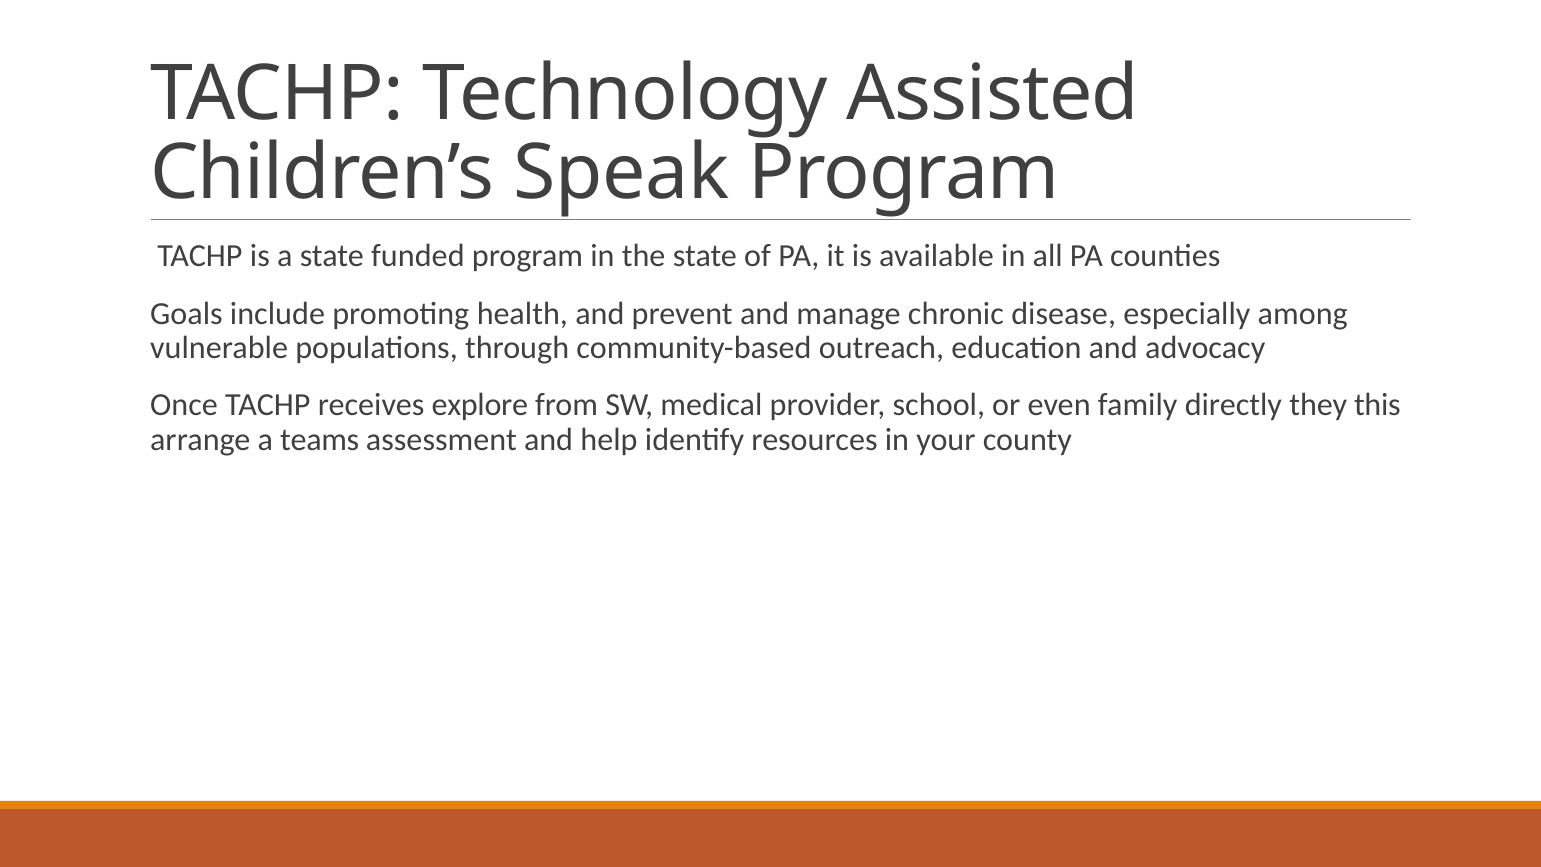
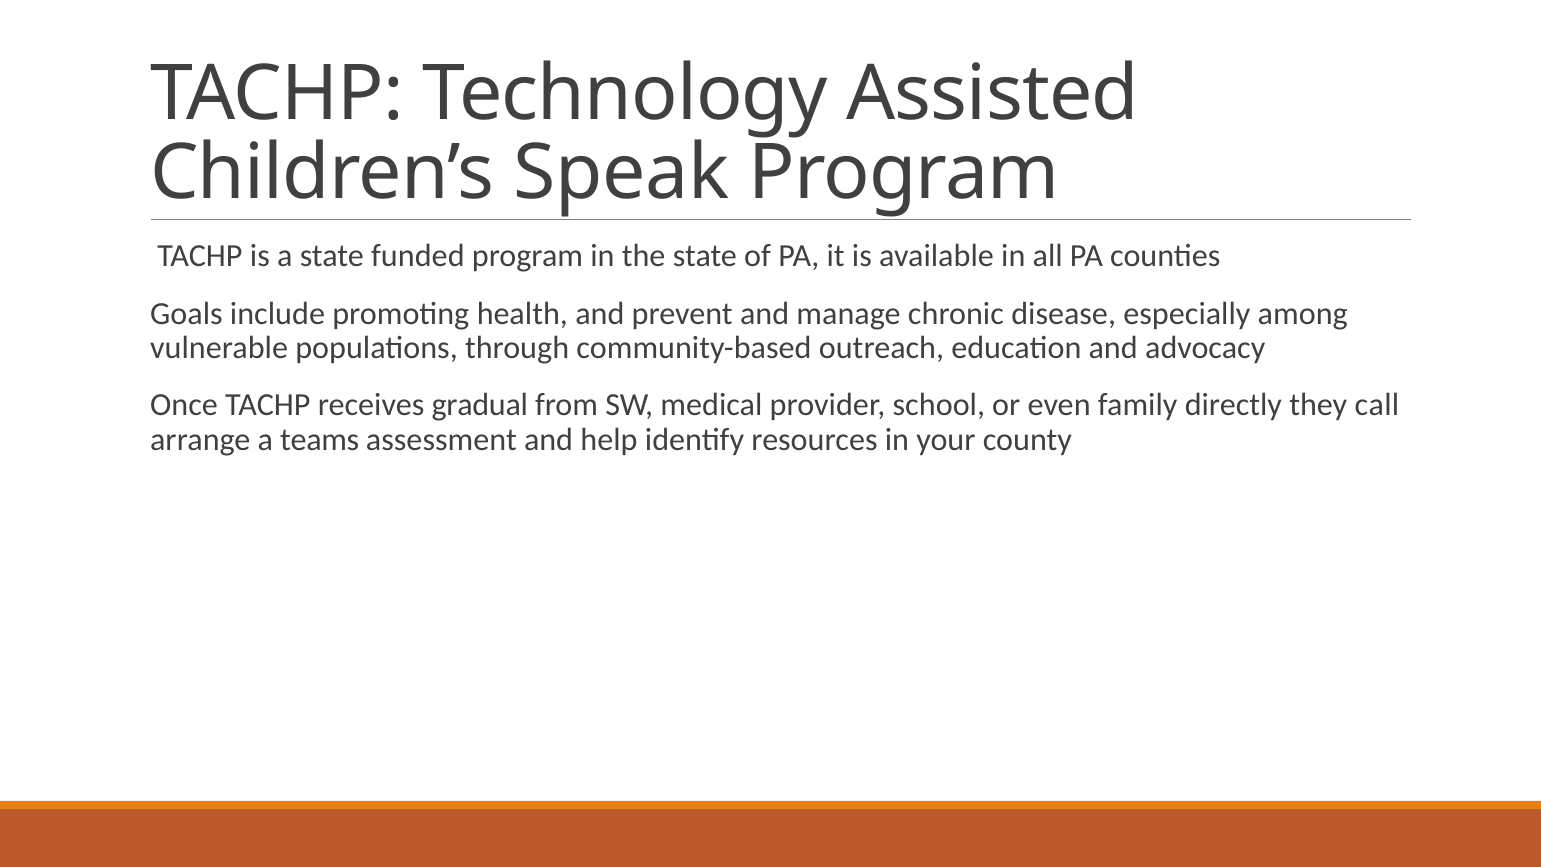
explore: explore -> gradual
this: this -> call
